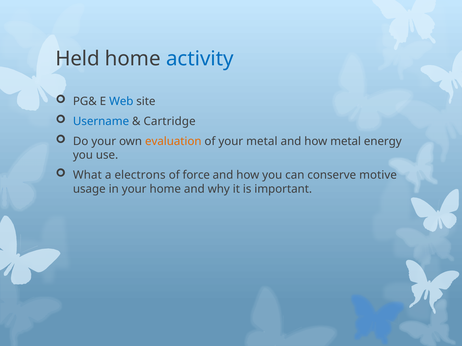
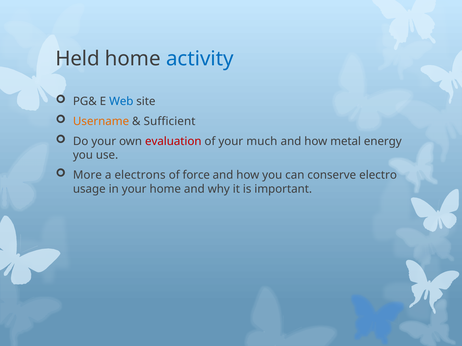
Username colour: blue -> orange
Cartridge: Cartridge -> Sufficient
evaluation colour: orange -> red
your metal: metal -> much
What: What -> More
motive: motive -> electro
